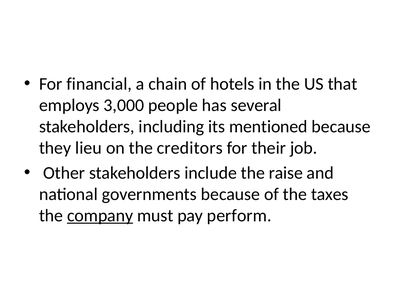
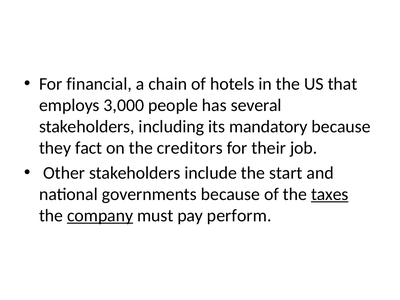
mentioned: mentioned -> mandatory
lieu: lieu -> fact
raise: raise -> start
taxes underline: none -> present
